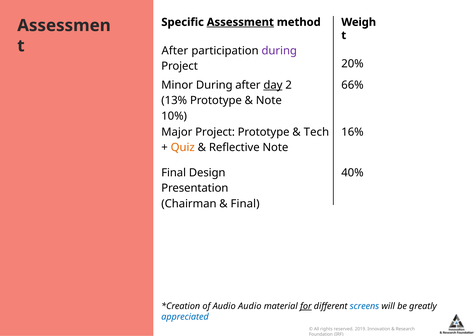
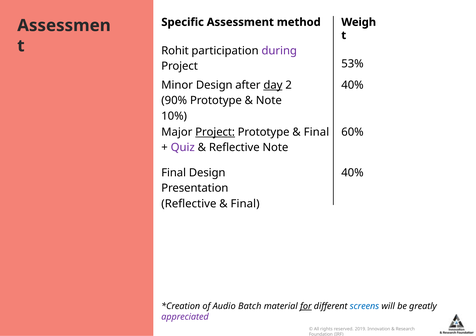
Assessment underline: present -> none
After at (175, 51): After -> Rohit
20%: 20% -> 53%
Minor During: During -> Design
66% at (352, 85): 66% -> 40%
13%: 13% -> 90%
Project at (215, 132) underline: none -> present
Tech at (316, 132): Tech -> Final
16%: 16% -> 60%
Quiz colour: orange -> purple
Chairman at (189, 204): Chairman -> Reflective
Audio Audio: Audio -> Batch
appreciated colour: blue -> purple
